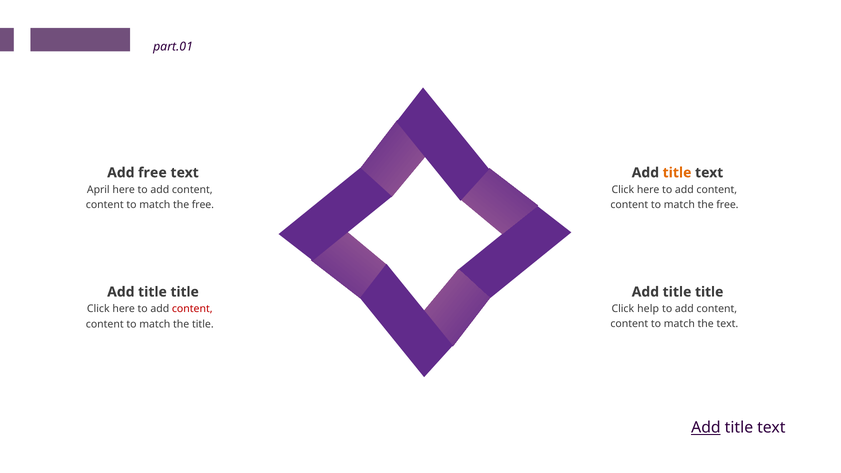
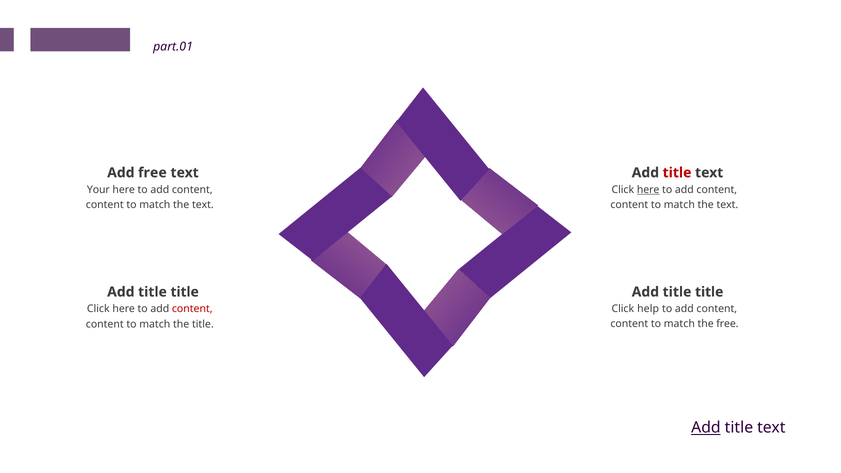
title at (677, 173) colour: orange -> red
April: April -> Your
here at (648, 190) underline: none -> present
free at (203, 205): free -> text
free at (727, 205): free -> text
the text: text -> free
